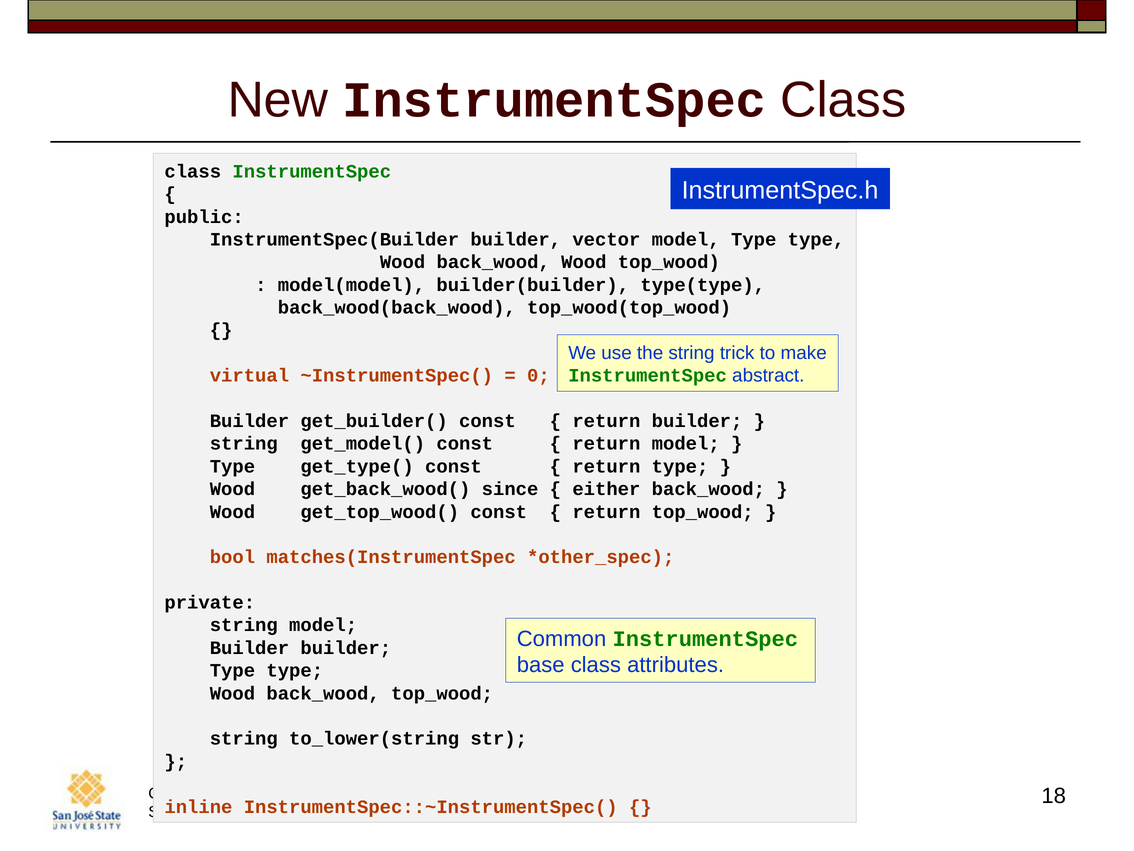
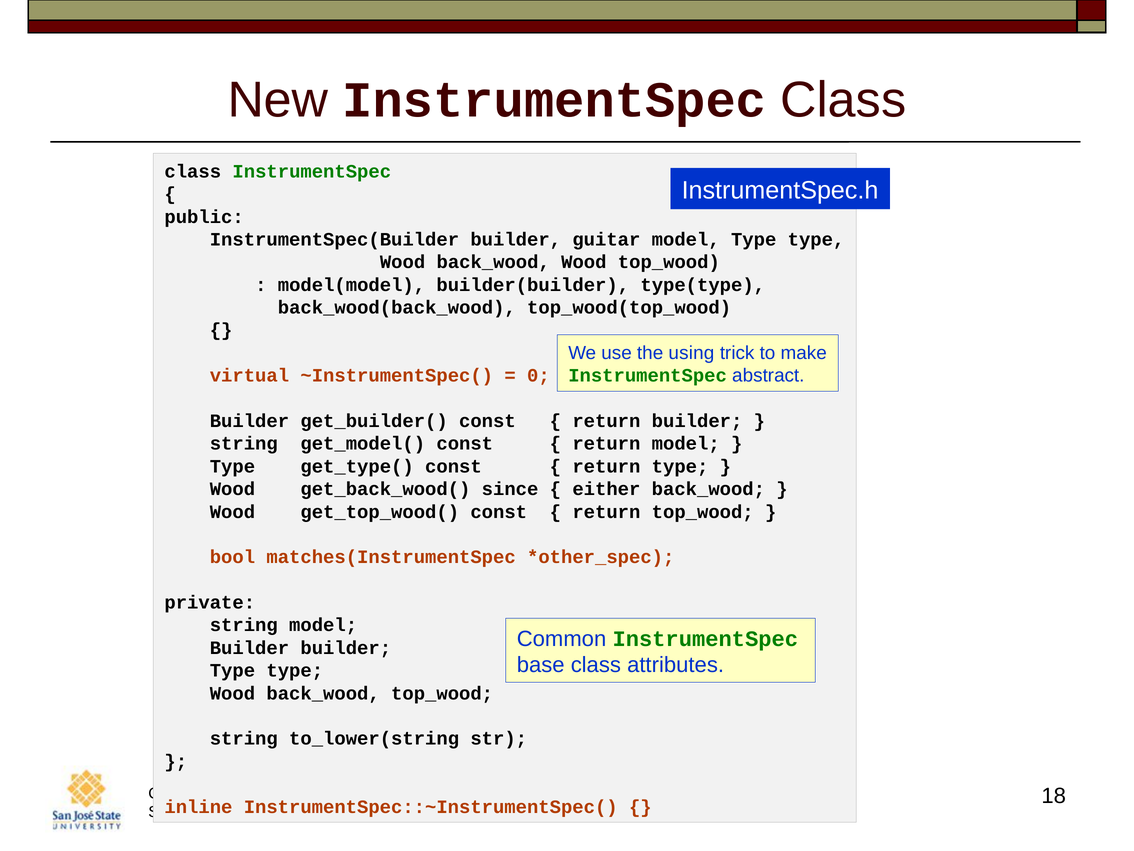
vector: vector -> guitar
the string: string -> using
